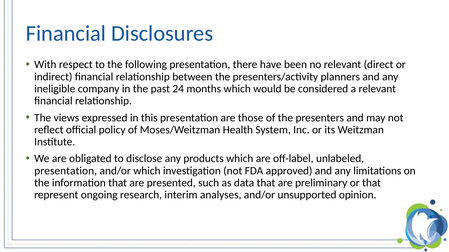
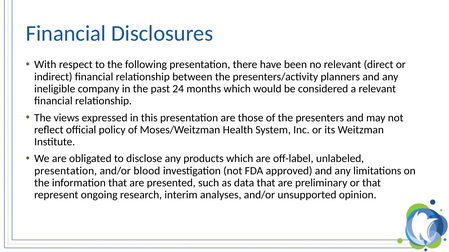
and/or which: which -> blood
